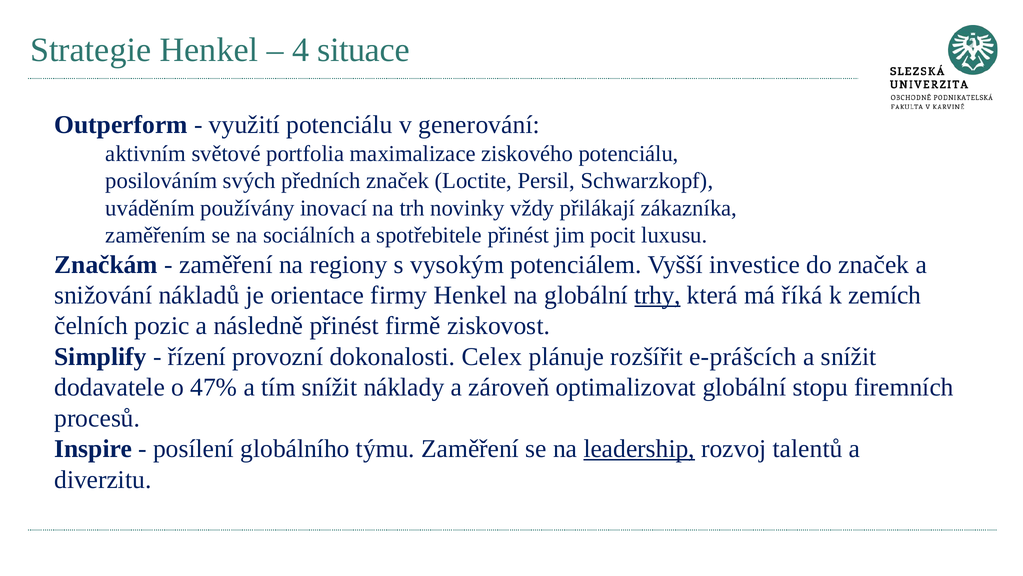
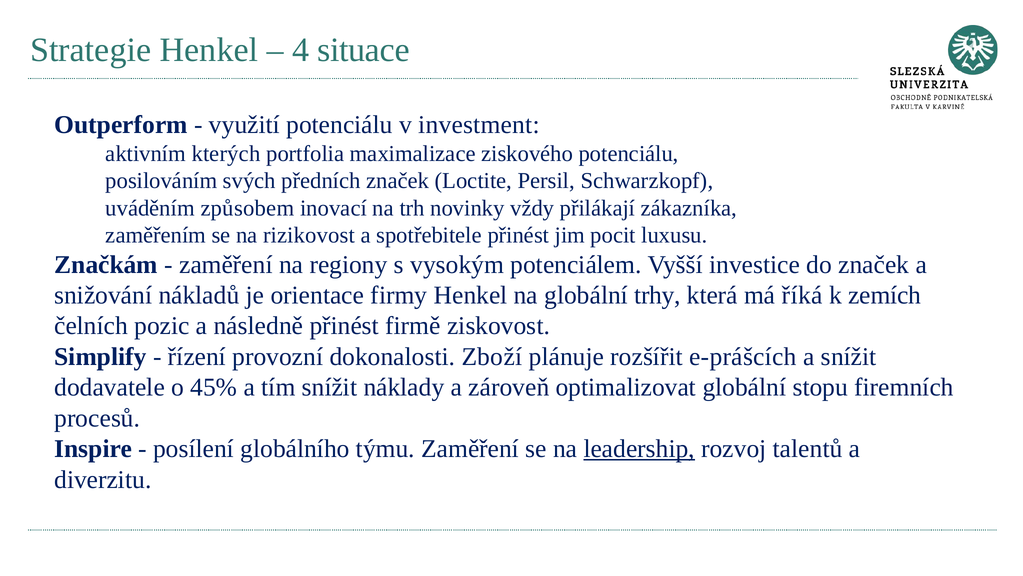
generování: generování -> investment
světové: světové -> kterých
používány: používány -> způsobem
sociálních: sociálních -> rizikovost
trhy underline: present -> none
Celex: Celex -> Zboží
47%: 47% -> 45%
